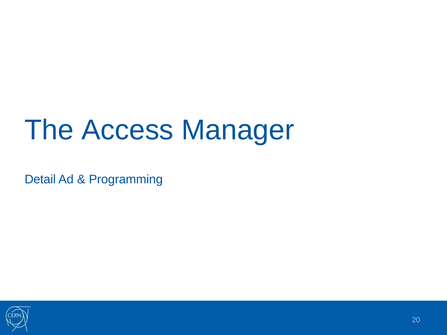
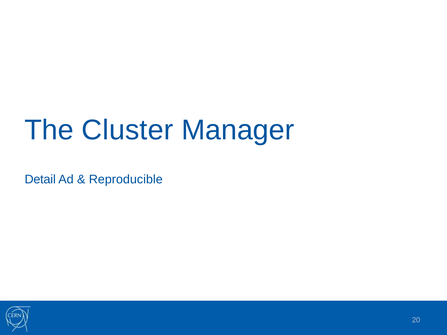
Access: Access -> Cluster
Programming: Programming -> Reproducible
